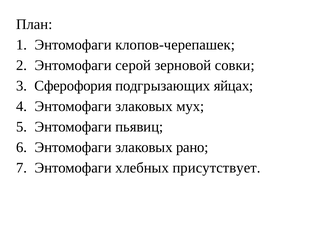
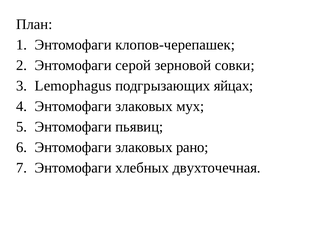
Сферофория: Сферофория -> Lemophagus
присутствует: присутствует -> двухточечная
